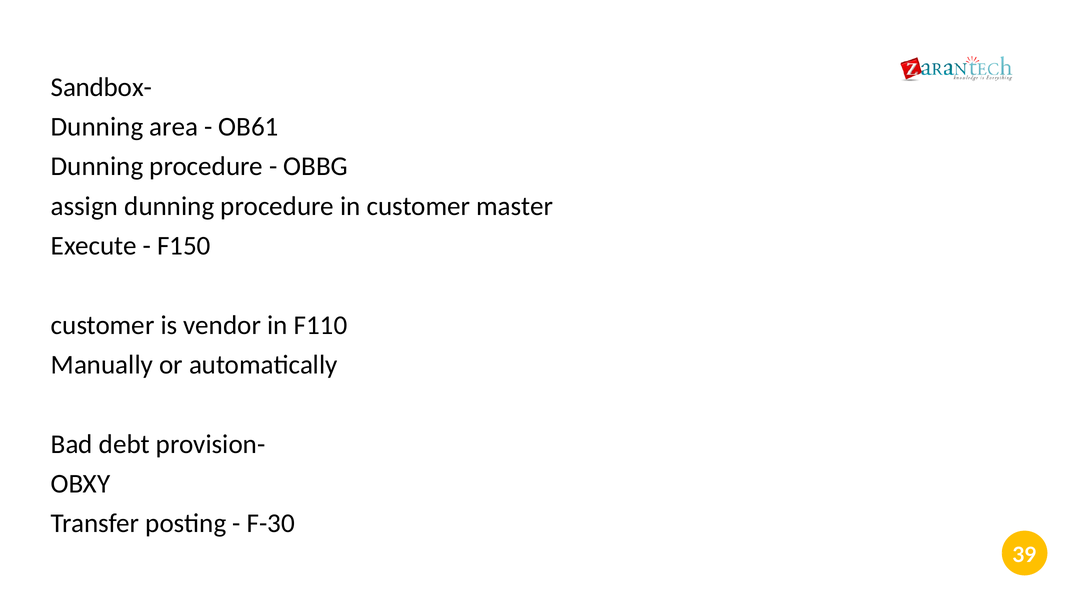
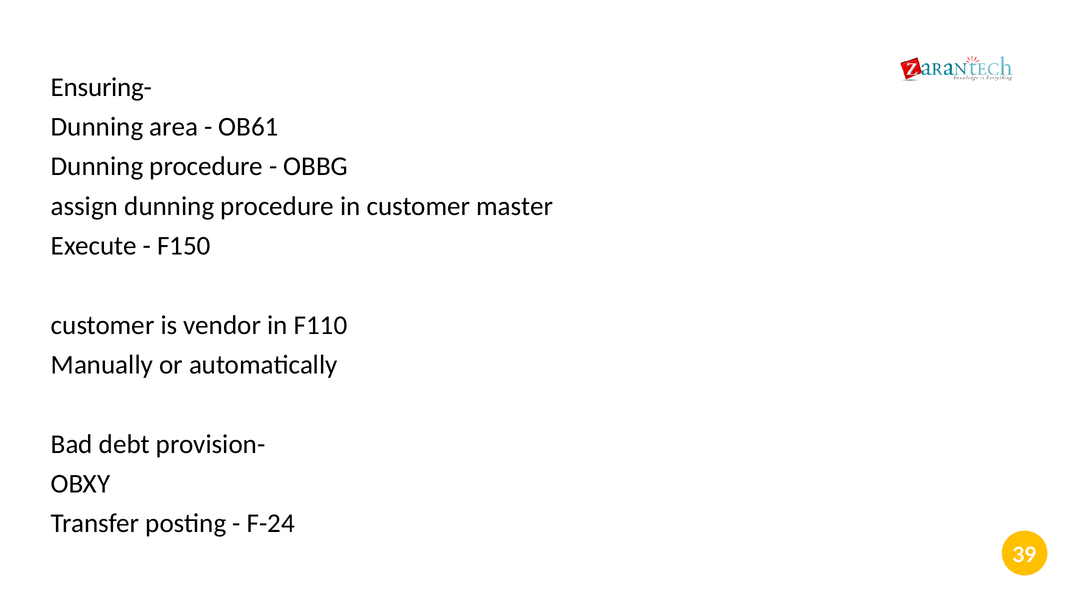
Sandbox-: Sandbox- -> Ensuring-
F-30: F-30 -> F-24
